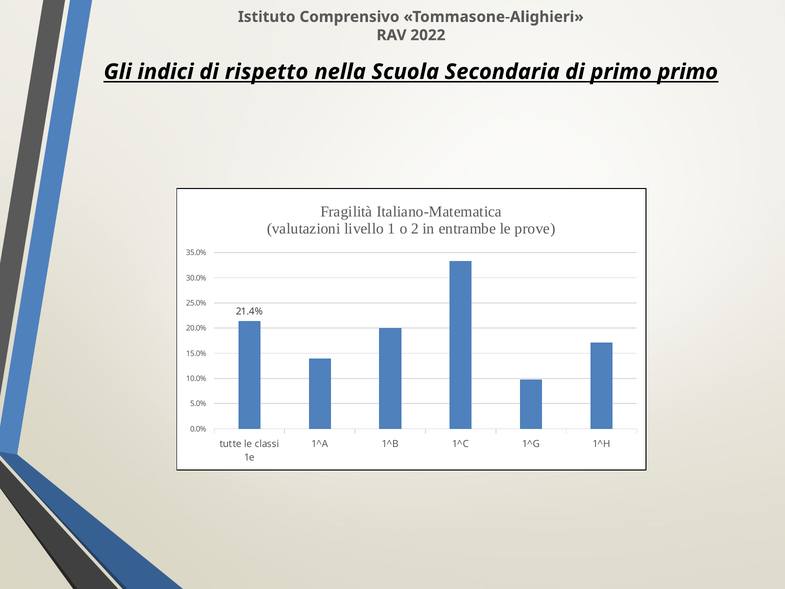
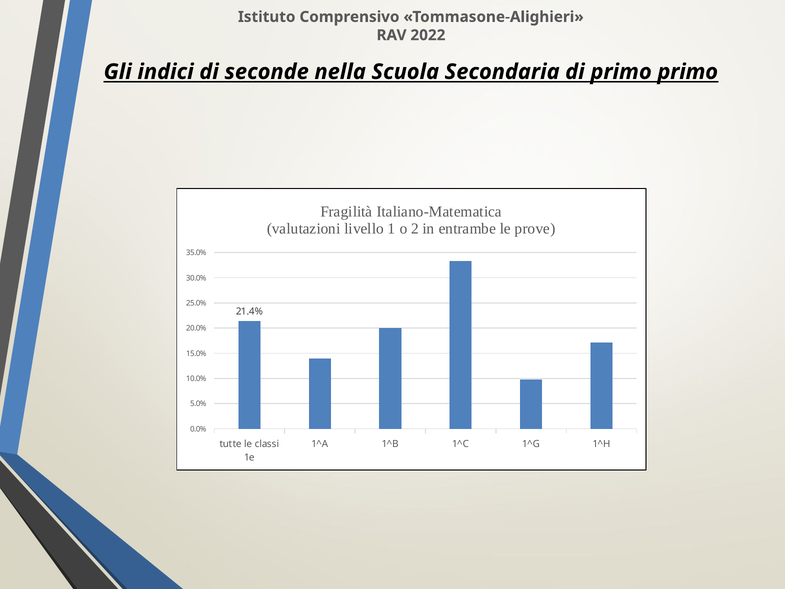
rispetto: rispetto -> seconde
